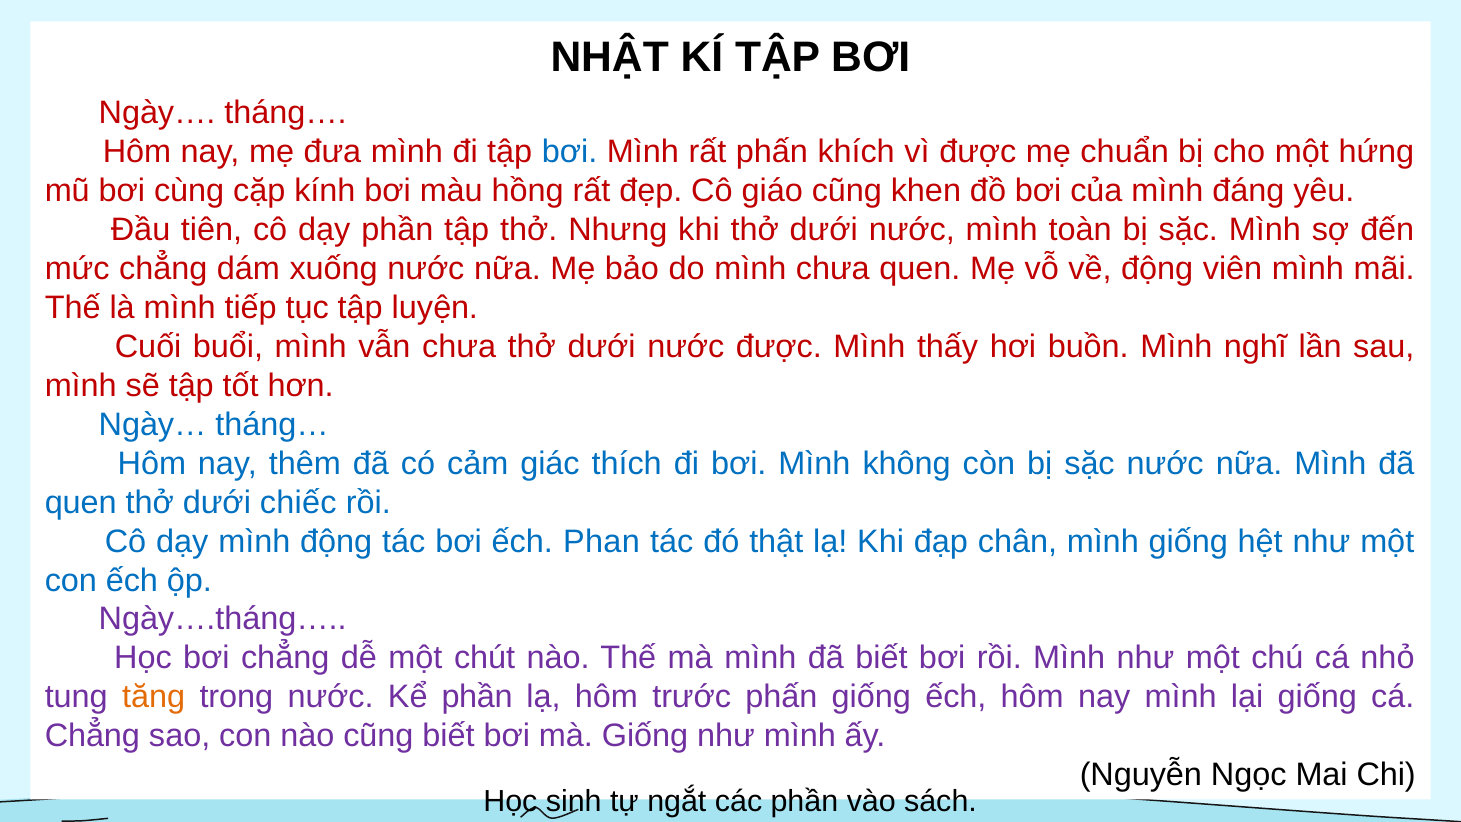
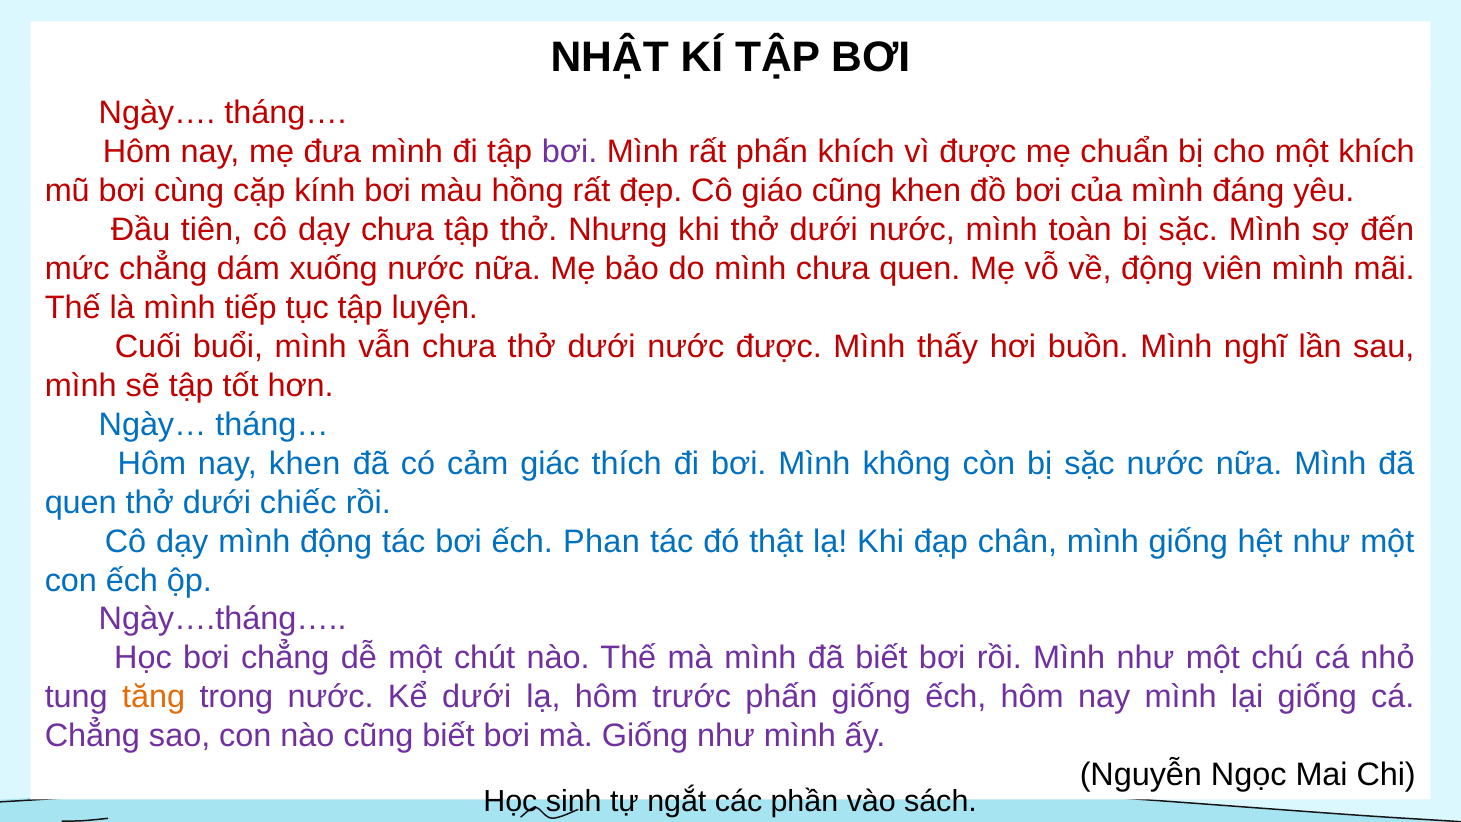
bơi at (570, 152) colour: blue -> purple
một hứng: hứng -> khích
dạy phần: phần -> chưa
nay thêm: thêm -> khen
Kể phần: phần -> dưới
